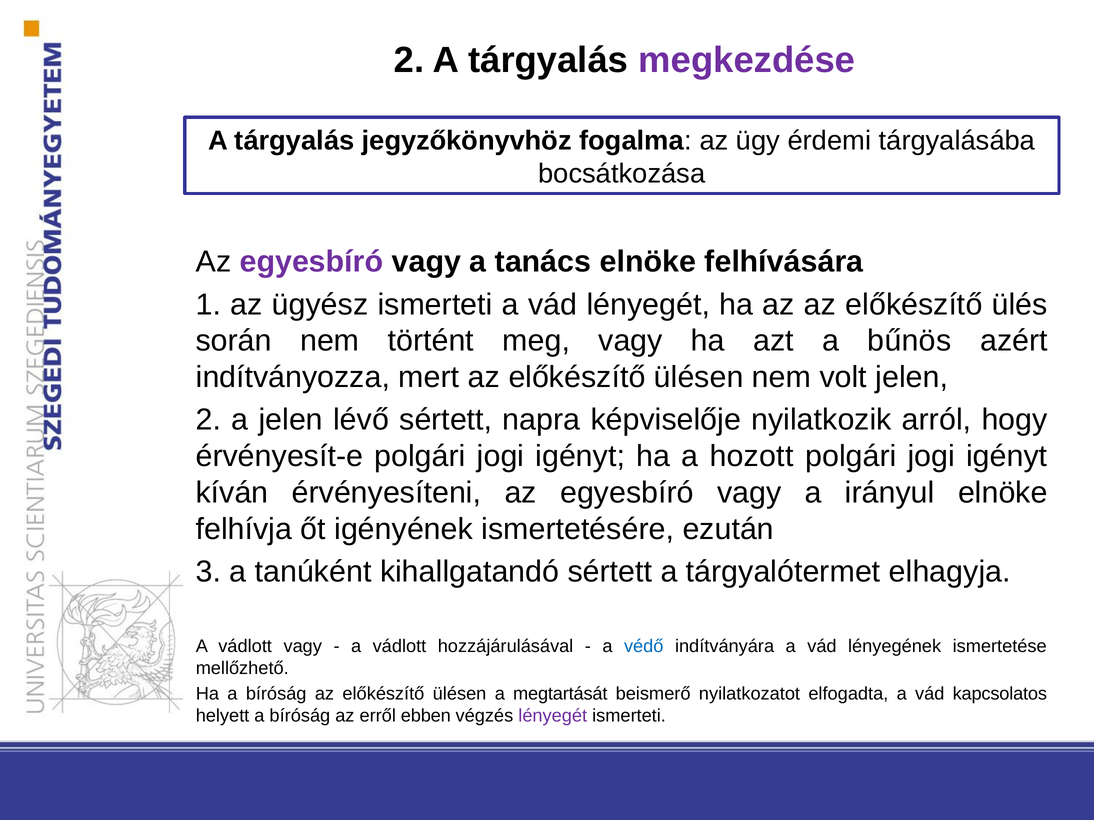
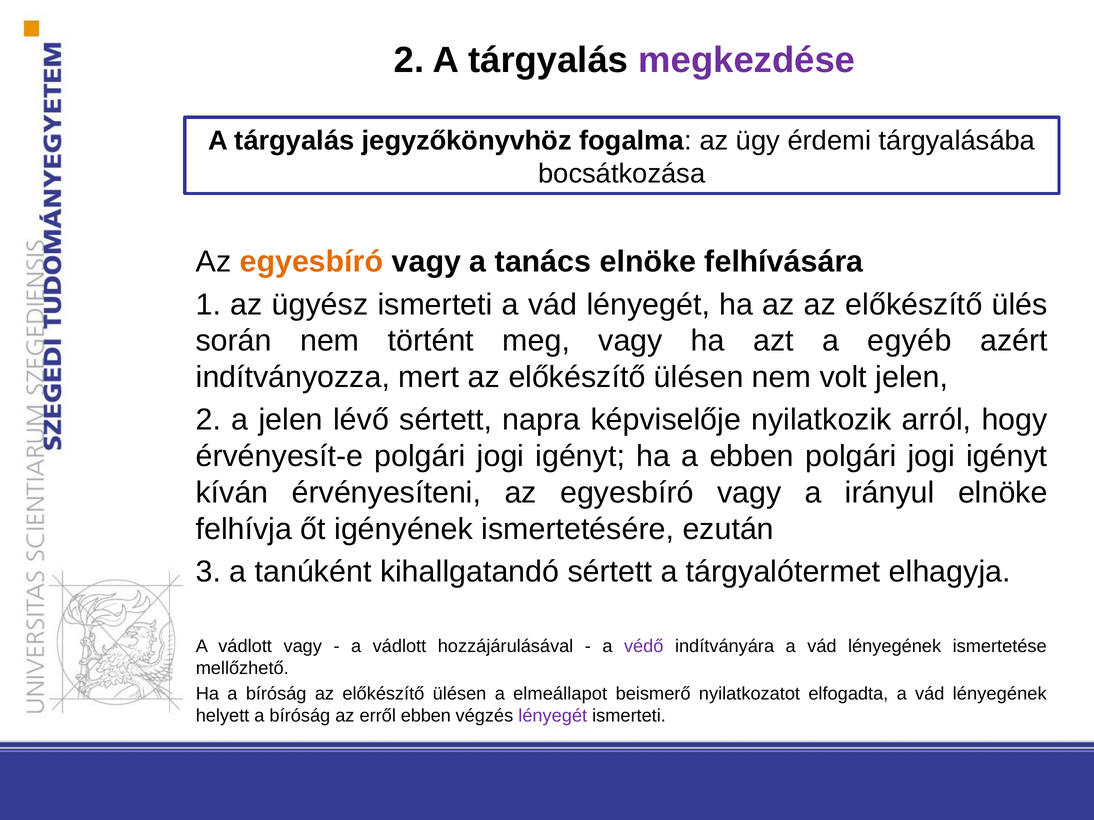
egyesbíró at (311, 262) colour: purple -> orange
bűnös: bűnös -> egyéb
a hozott: hozott -> ebben
védő colour: blue -> purple
megtartását: megtartását -> elmeállapot
elfogadta a vád kapcsolatos: kapcsolatos -> lényegének
